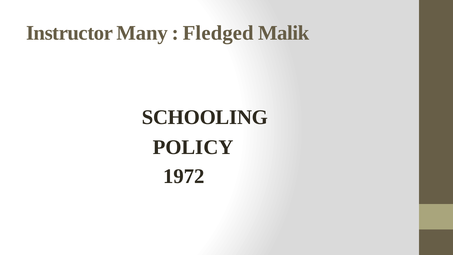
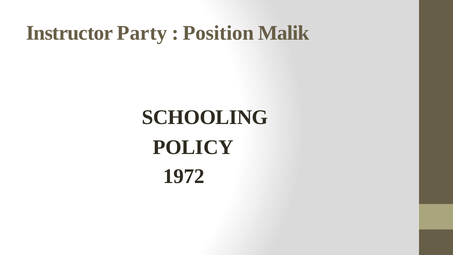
Many: Many -> Party
Fledged: Fledged -> Position
